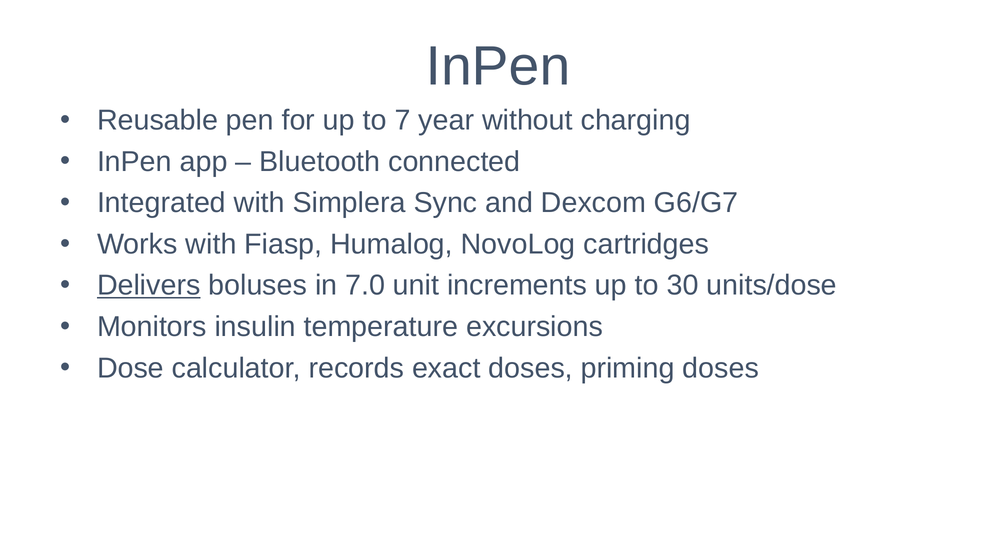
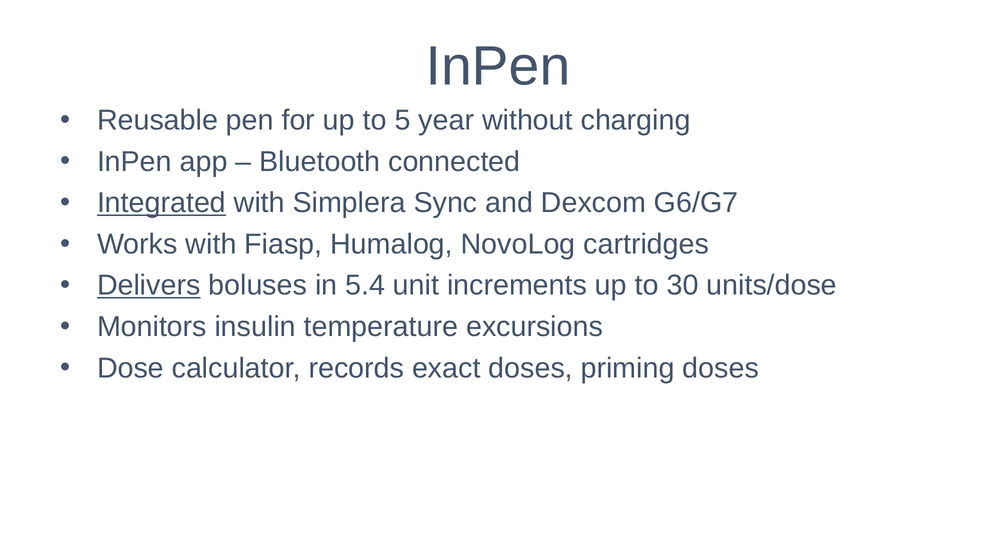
7: 7 -> 5
Integrated underline: none -> present
7.0: 7.0 -> 5.4
